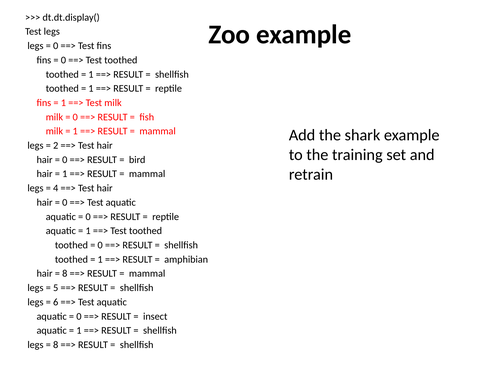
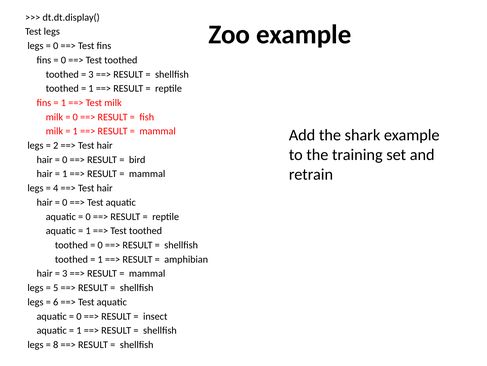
1 at (91, 74): 1 -> 3
8 at (65, 273): 8 -> 3
